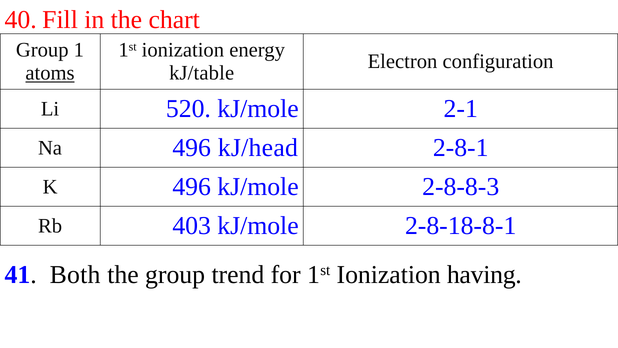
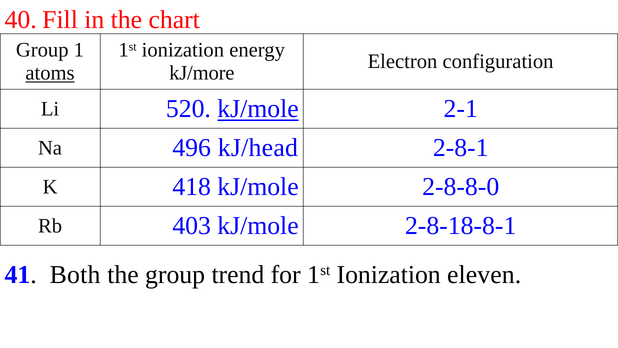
kJ/table: kJ/table -> kJ/more
kJ/mole at (258, 109) underline: none -> present
K 496: 496 -> 418
2-8-8-3: 2-8-8-3 -> 2-8-8-0
having: having -> eleven
